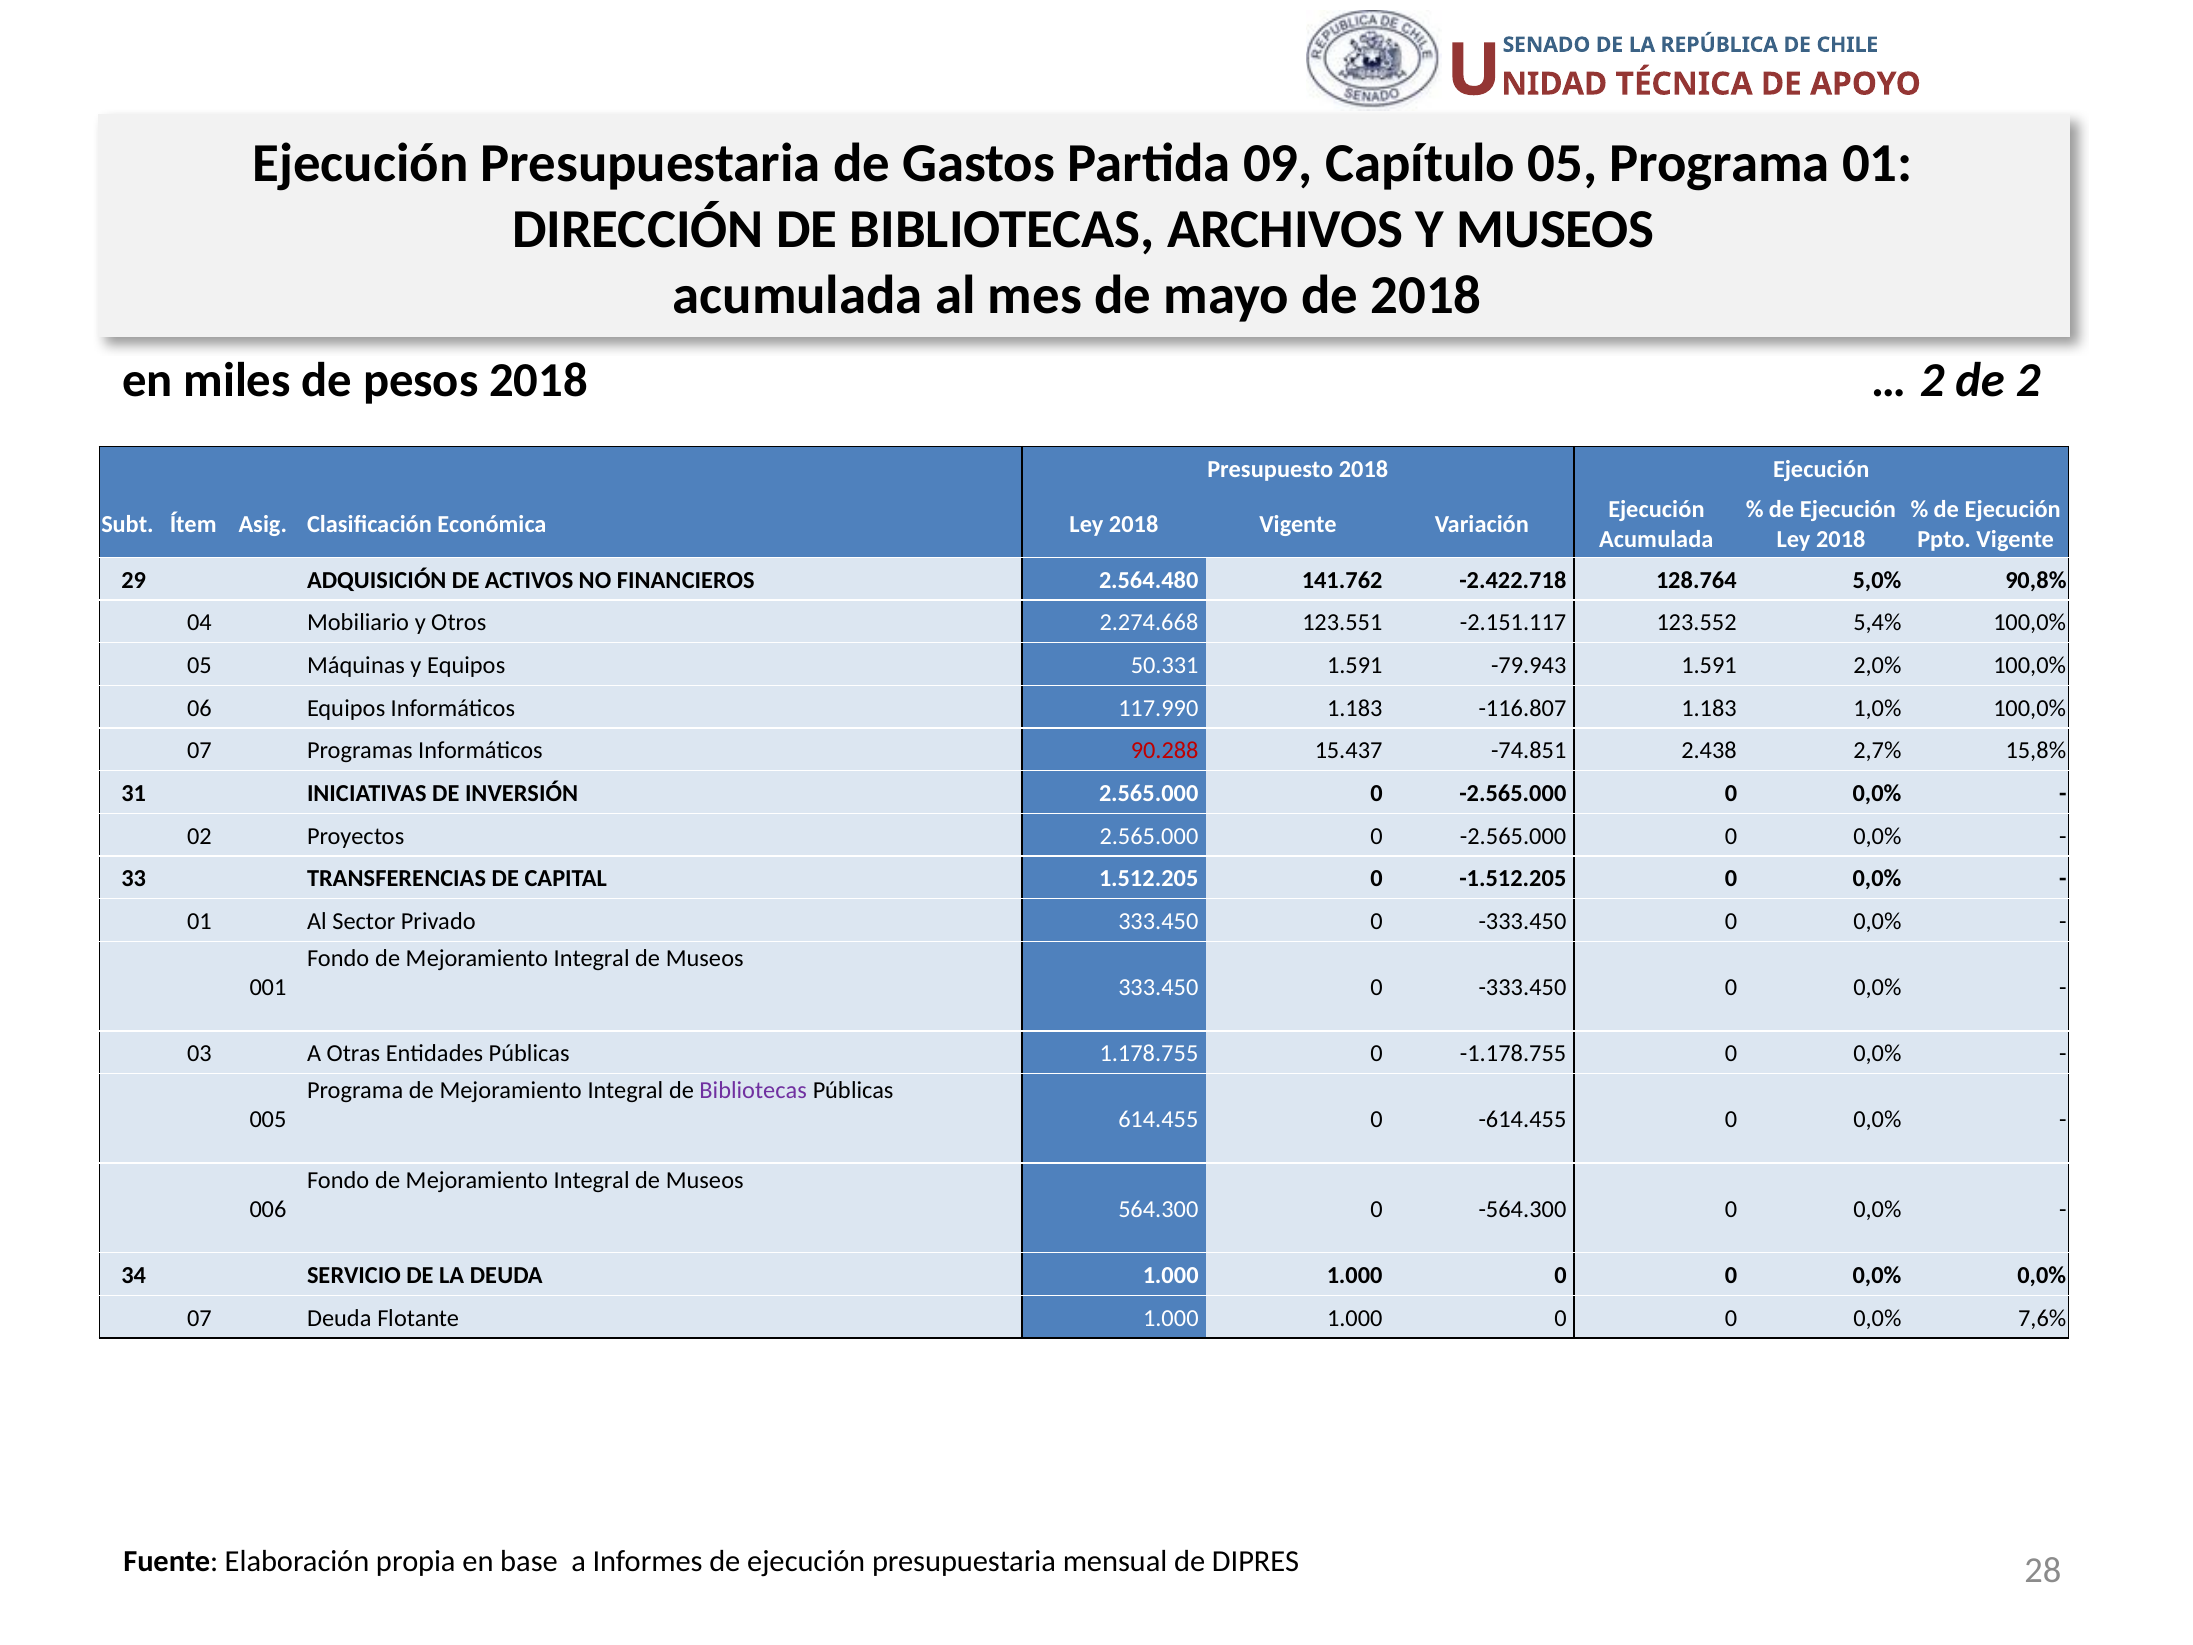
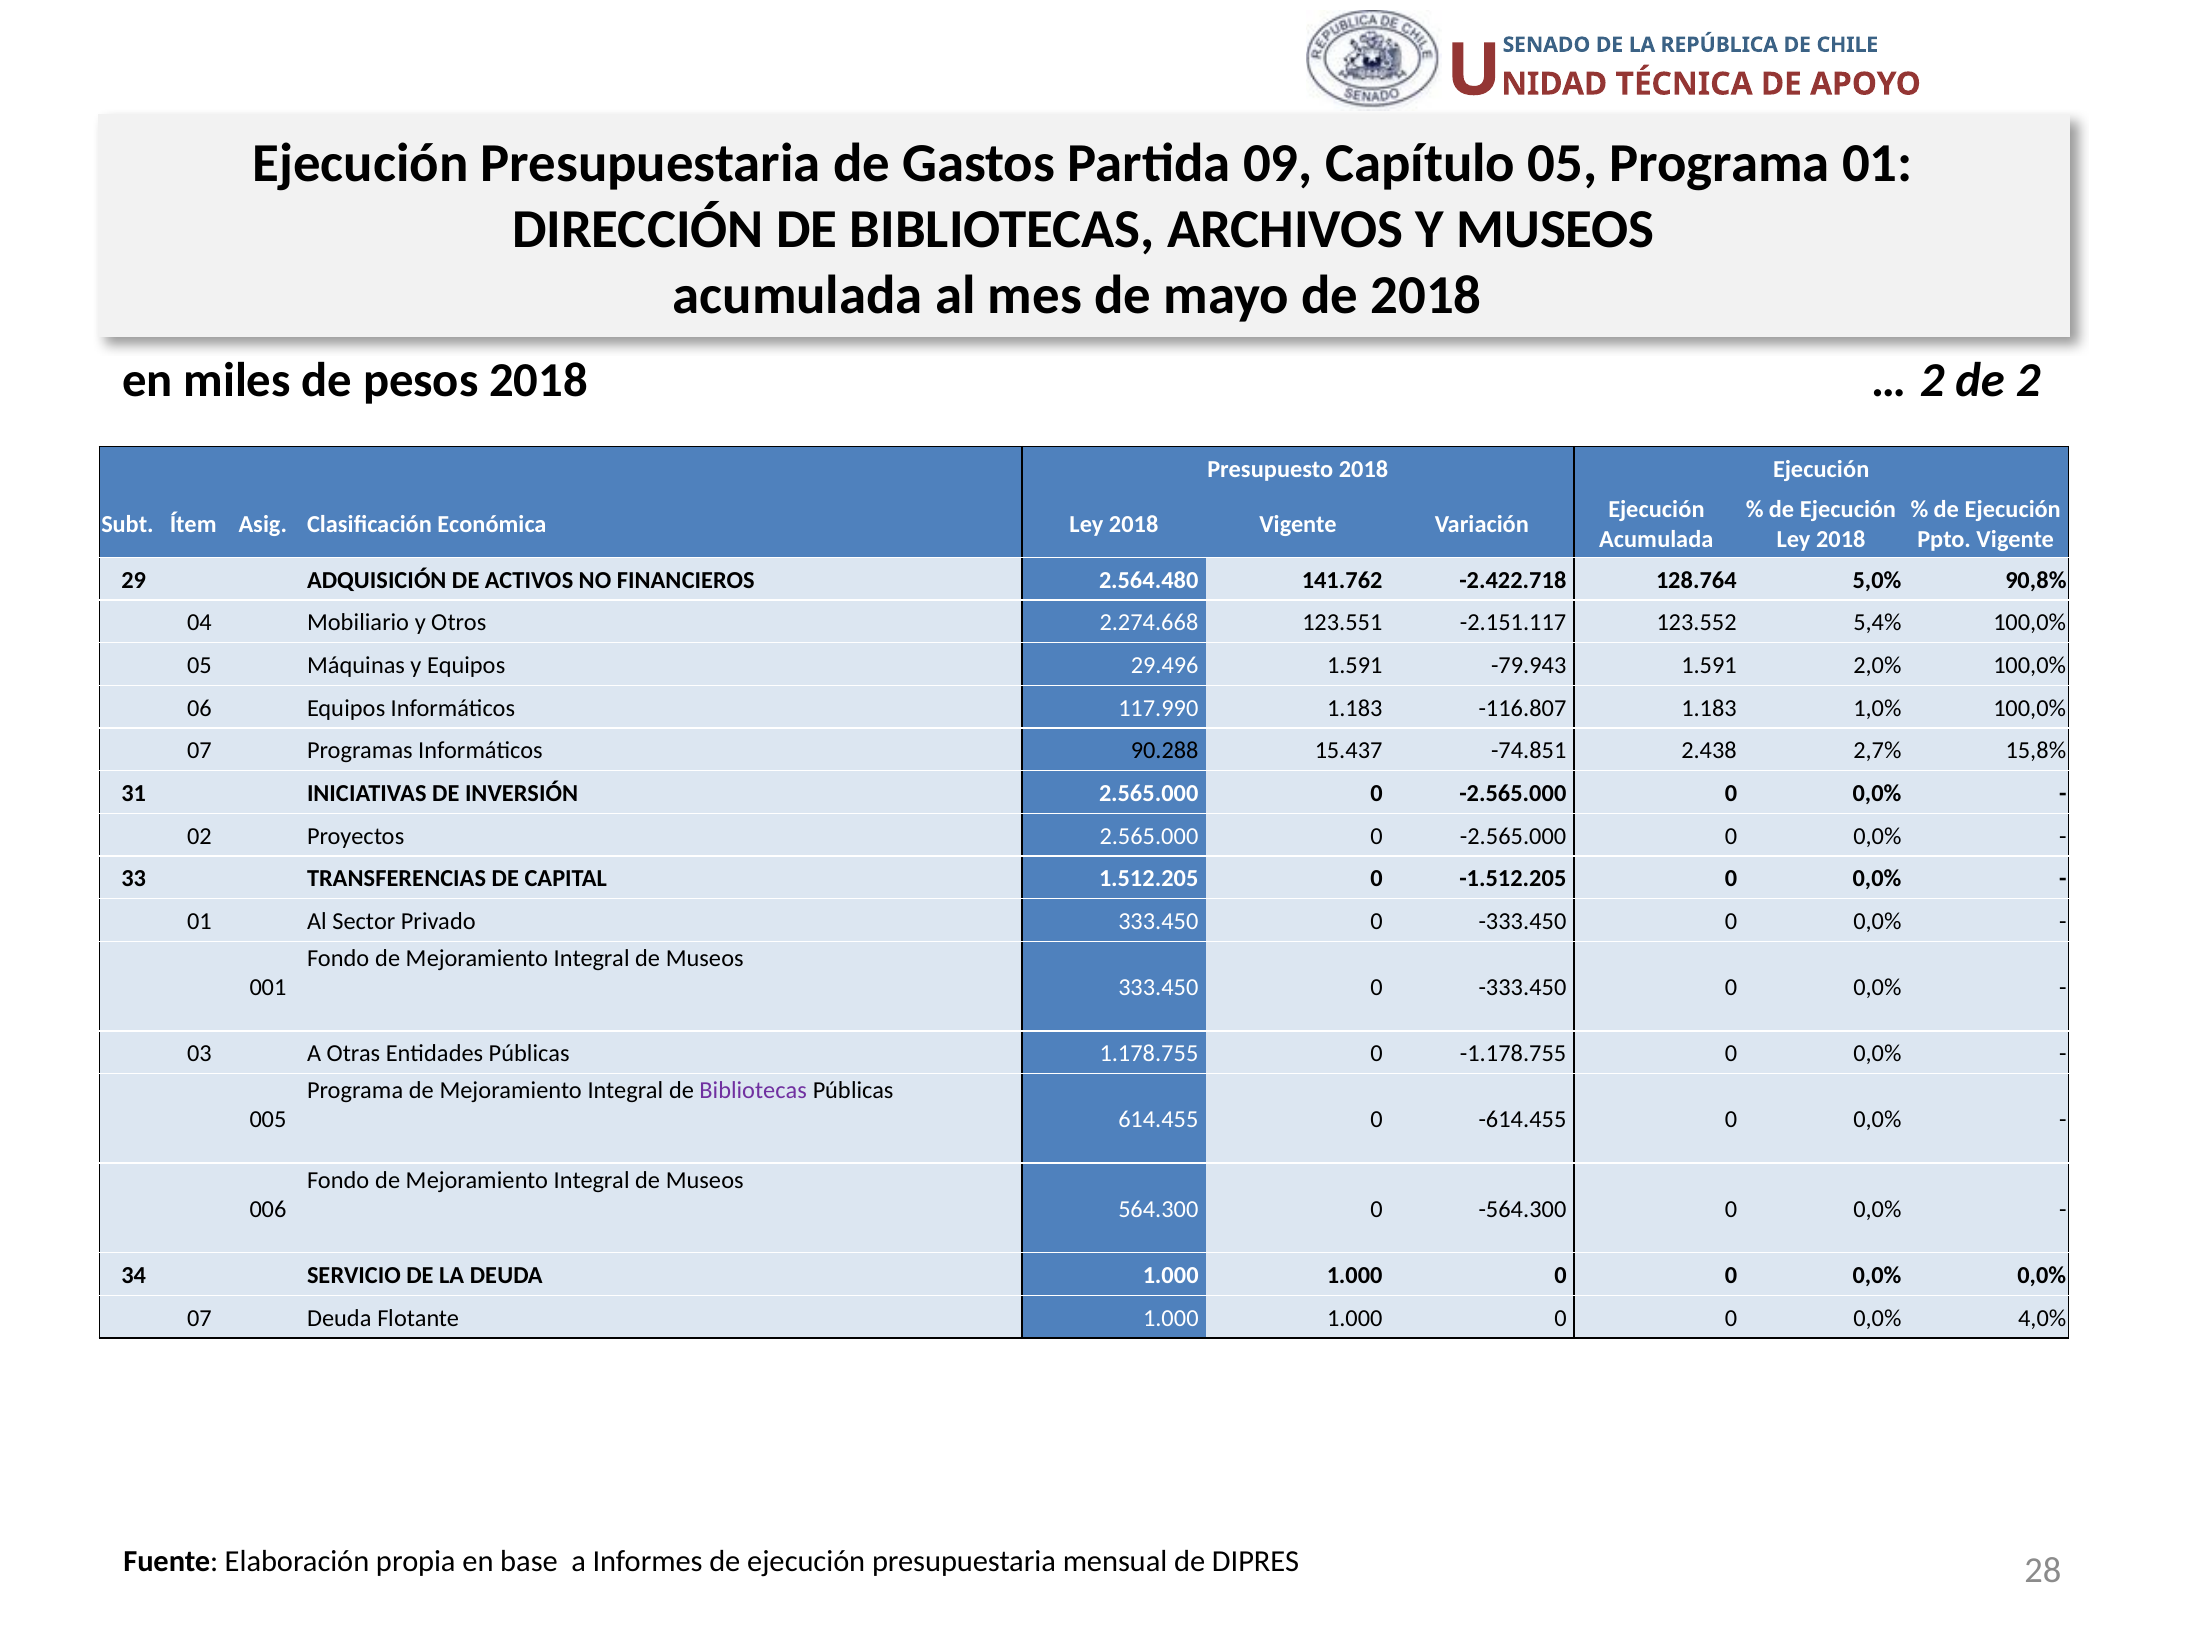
50.331: 50.331 -> 29.496
90.288 colour: red -> black
7,6%: 7,6% -> 4,0%
